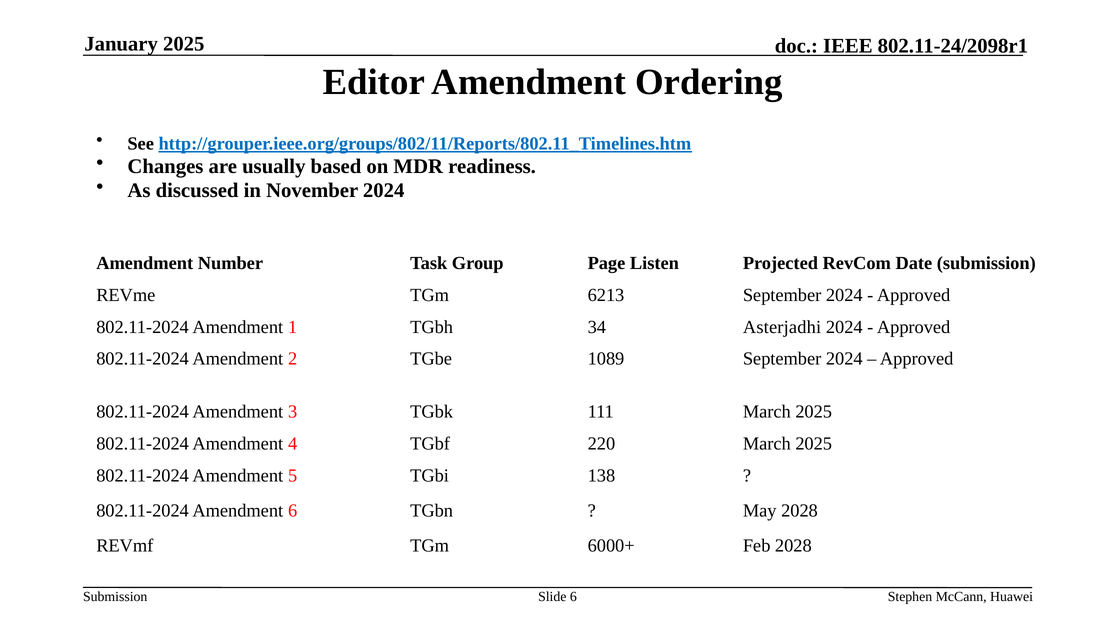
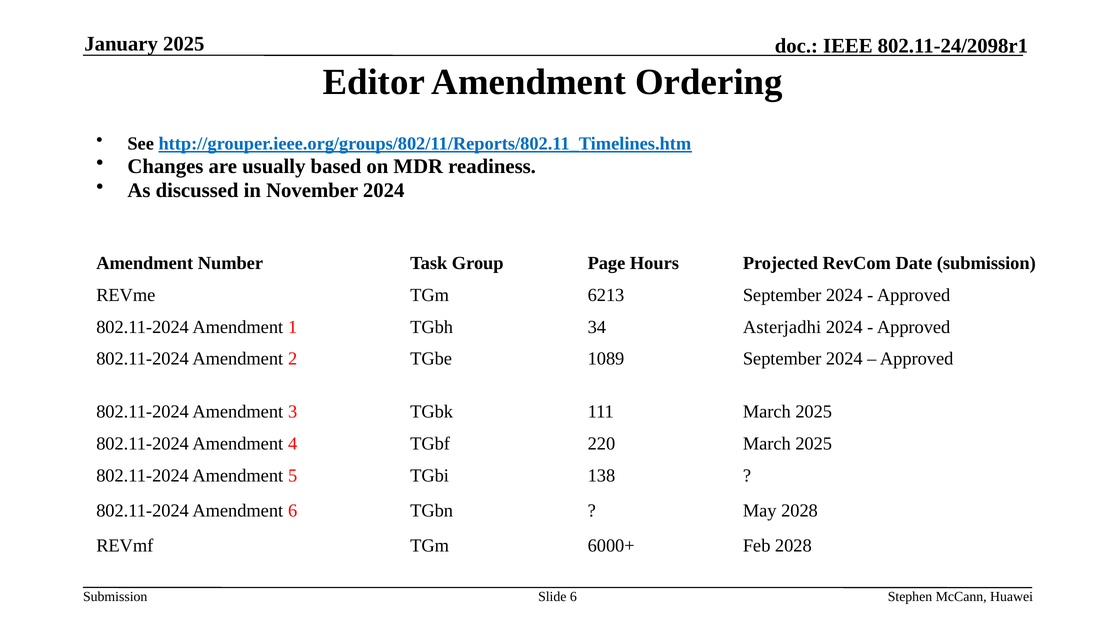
Listen: Listen -> Hours
